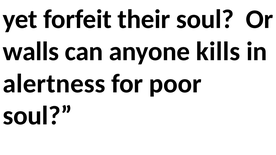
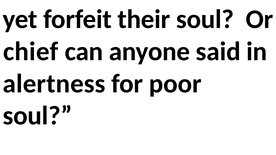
walls: walls -> chief
kills: kills -> said
